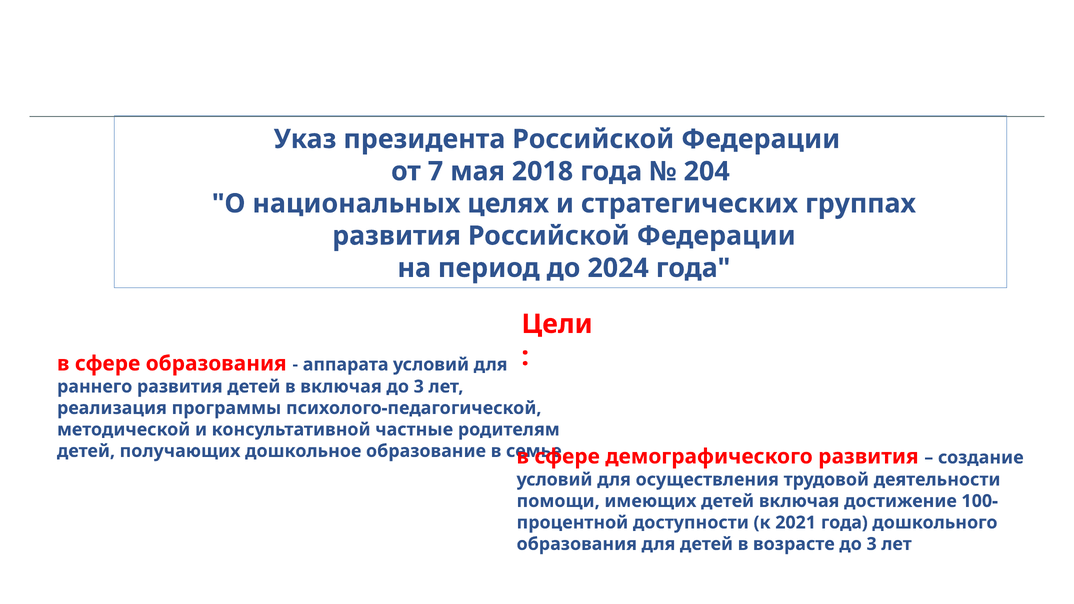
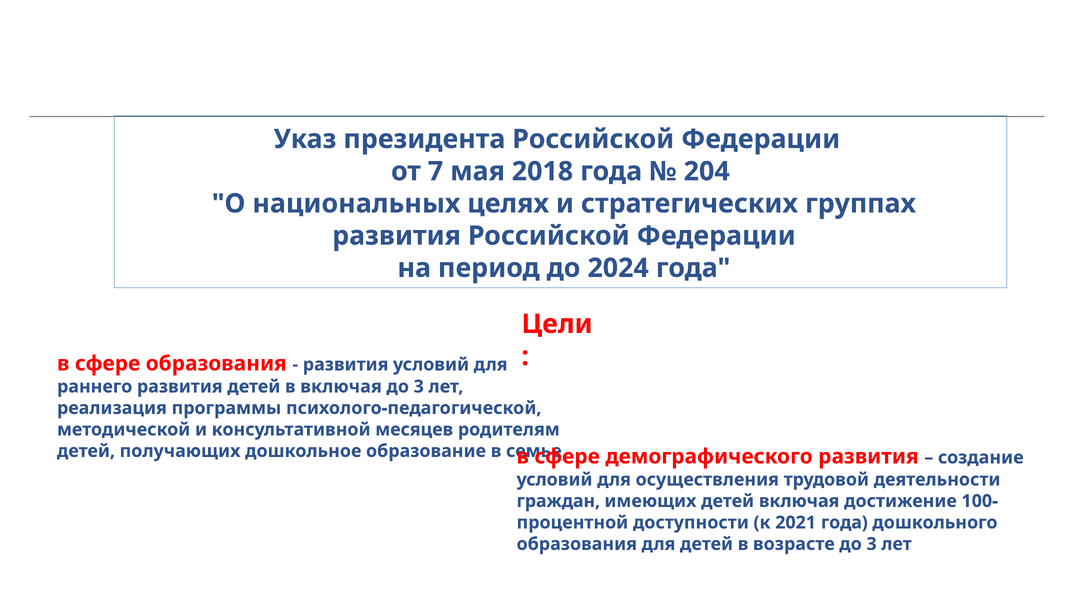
аппарата at (346, 365): аппарата -> развития
частные: частные -> месяцев
помощи: помощи -> граждан
